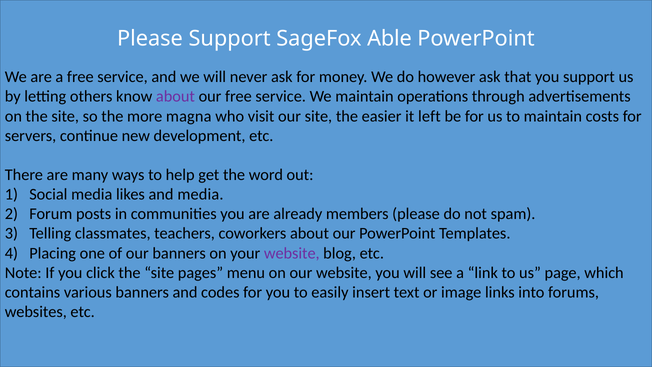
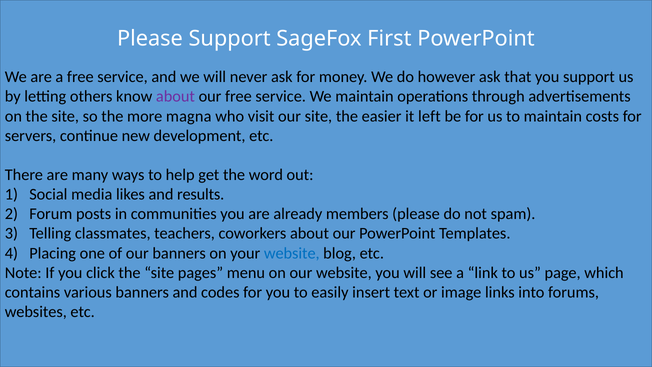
Able: Able -> First
and media: media -> results
website at (292, 253) colour: purple -> blue
